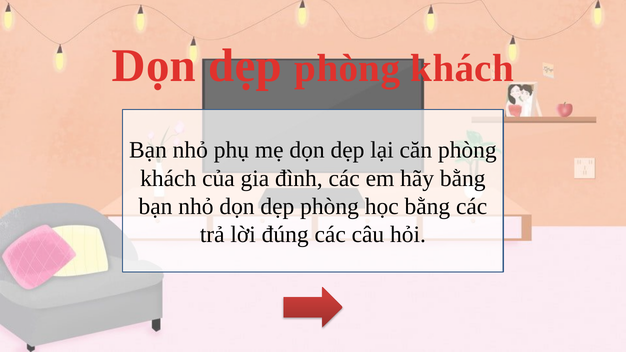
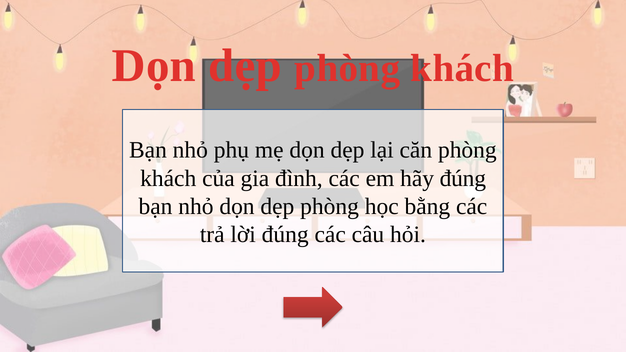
hãy bằng: bằng -> đúng
